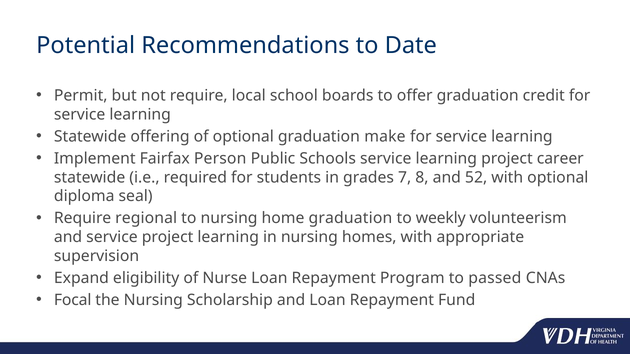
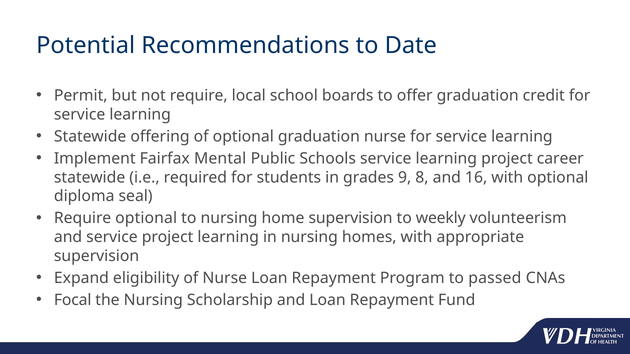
graduation make: make -> nurse
Person: Person -> Mental
7: 7 -> 9
52: 52 -> 16
Require regional: regional -> optional
home graduation: graduation -> supervision
